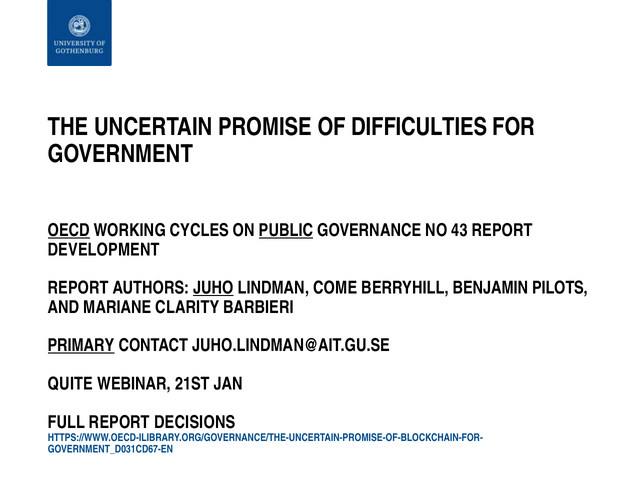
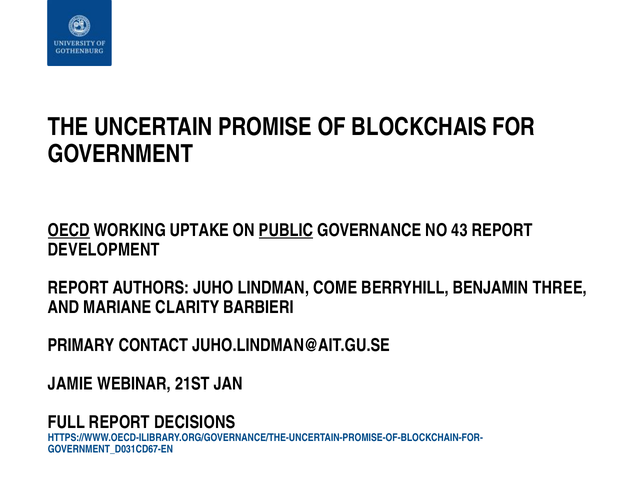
DIFFICULTIES: DIFFICULTIES -> BLOCKCHAIS
CYCLES: CYCLES -> UPTAKE
JUHO underline: present -> none
PILOTS: PILOTS -> THREE
PRIMARY underline: present -> none
QUITE: QUITE -> JAMIE
